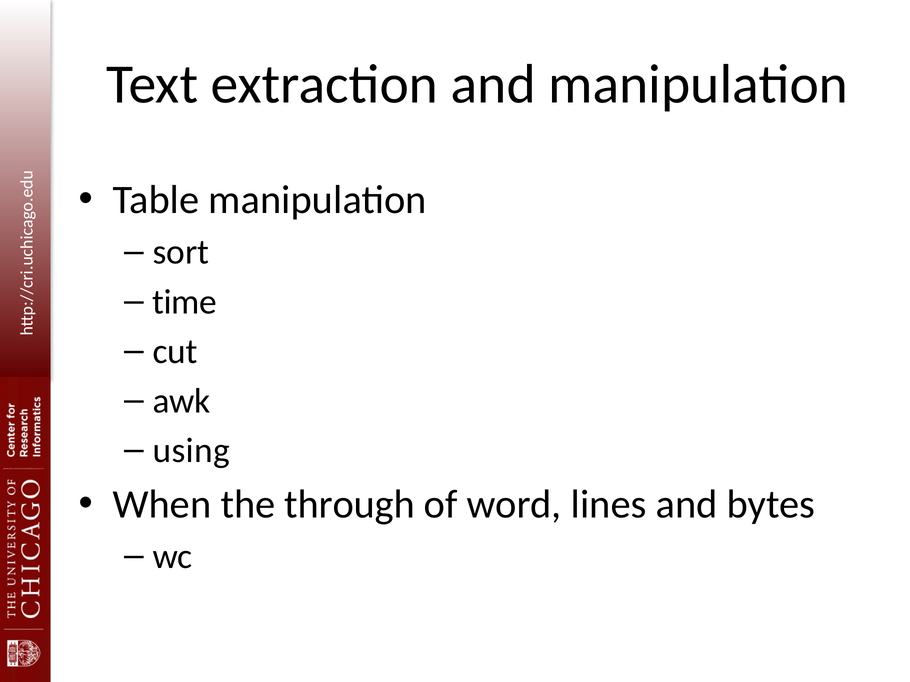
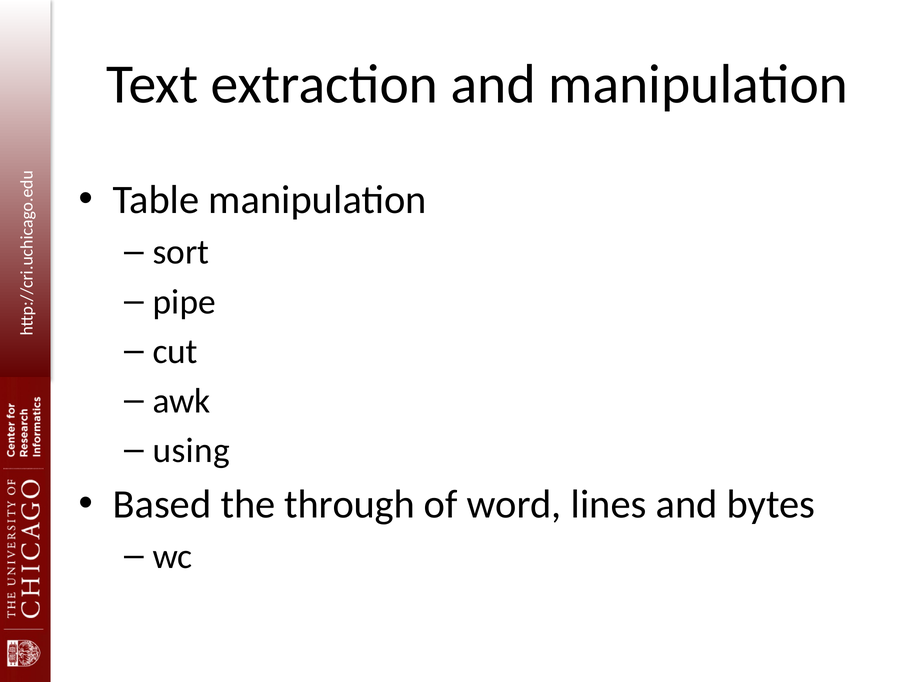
time: time -> pipe
When: When -> Based
